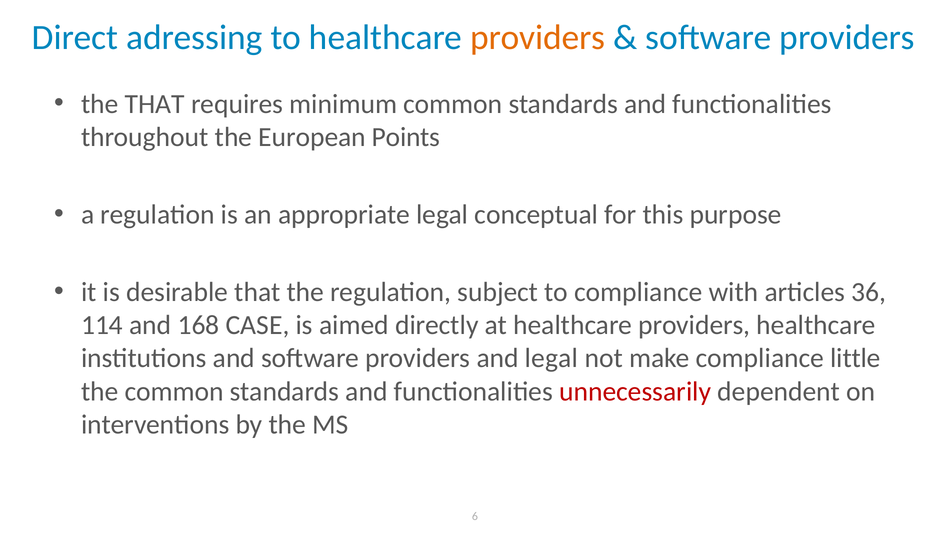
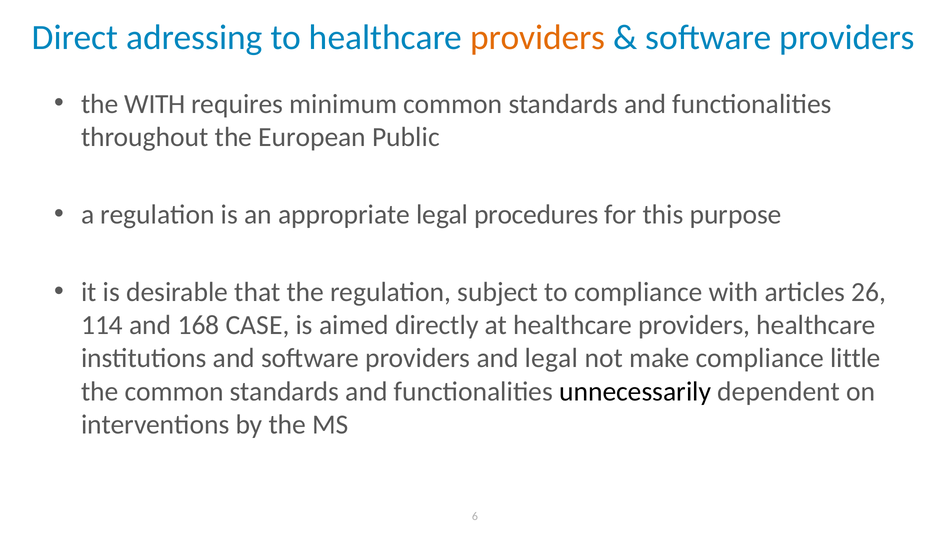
the THAT: THAT -> WITH
Points: Points -> Public
conceptual: conceptual -> procedures
36: 36 -> 26
unnecessarily colour: red -> black
